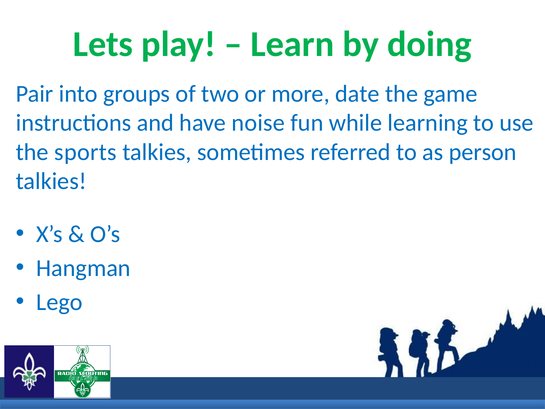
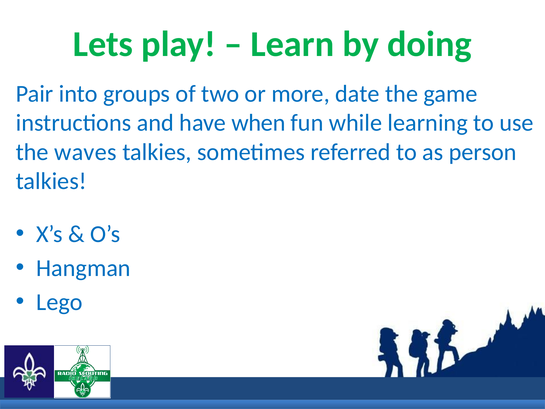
noise: noise -> when
sports: sports -> waves
